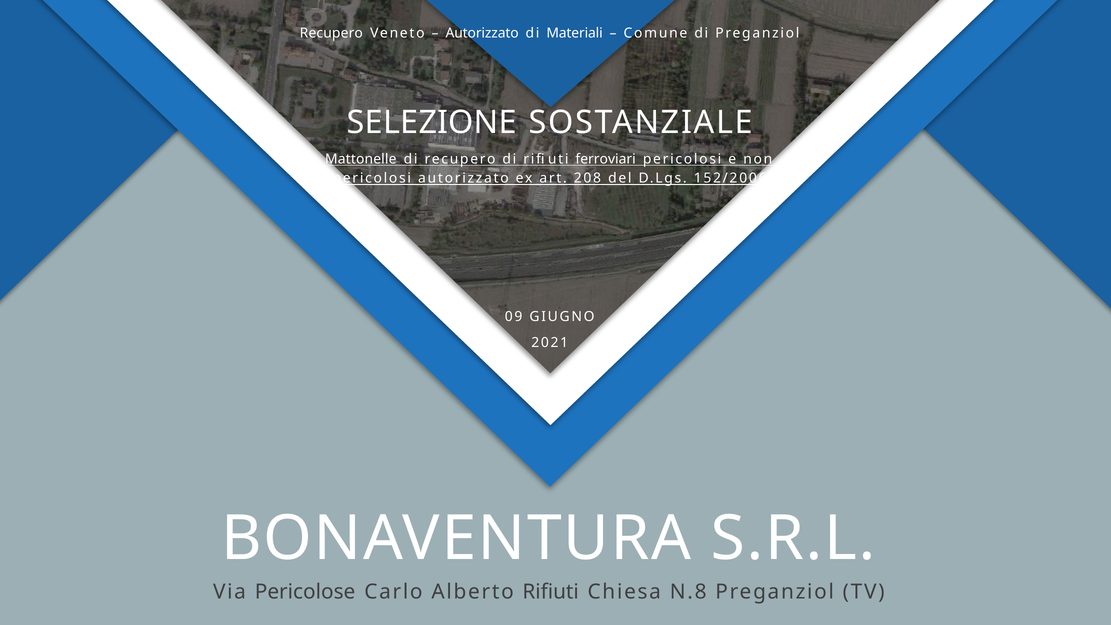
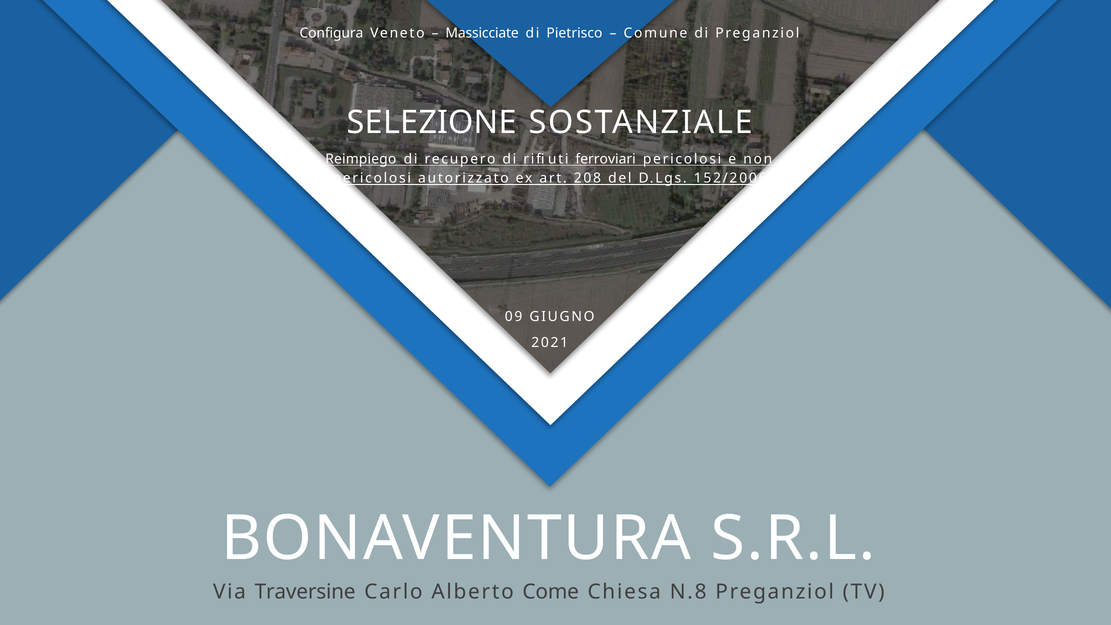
Recupero at (331, 33): Recupero -> Configura
Autorizzato at (482, 33): Autorizzato -> Massicciate
Materiali: Materiali -> Pietrisco
Mattonelle: Mattonelle -> Reimpiego
Pericolose: Pericolose -> Traversine
Alberto Rifiuti: Rifiuti -> Come
